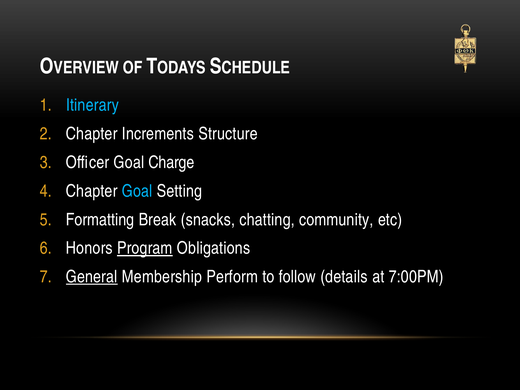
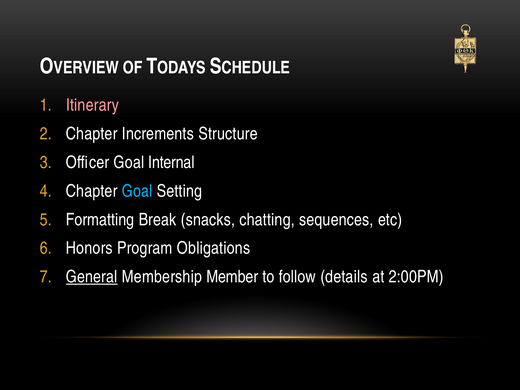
Itinerary colour: light blue -> pink
Charge: Charge -> Internal
community: community -> sequences
Program underline: present -> none
Perform: Perform -> Member
7:00PM: 7:00PM -> 2:00PM
